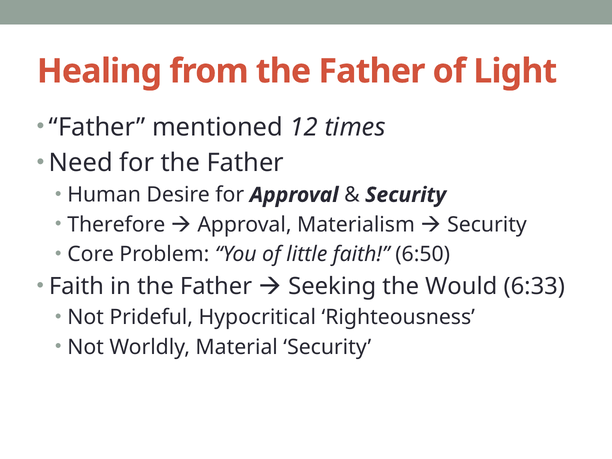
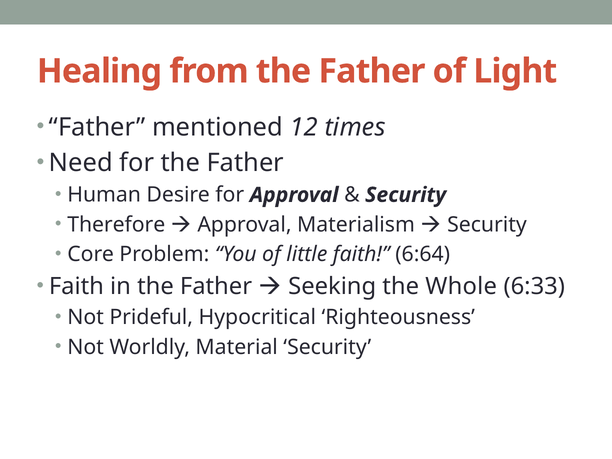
6:50: 6:50 -> 6:64
Would: Would -> Whole
